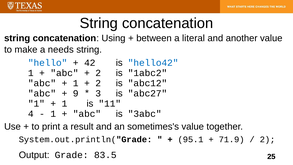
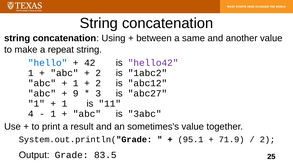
literal: literal -> same
needs: needs -> repeat
hello42 colour: blue -> purple
